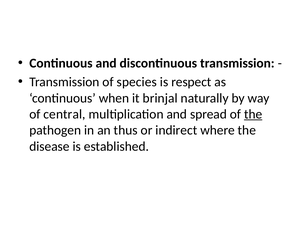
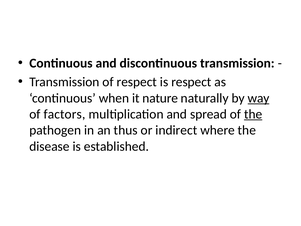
of species: species -> respect
brinjal: brinjal -> nature
way underline: none -> present
central: central -> factors
